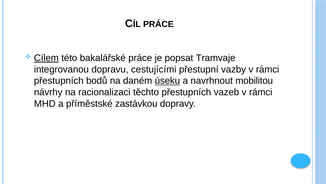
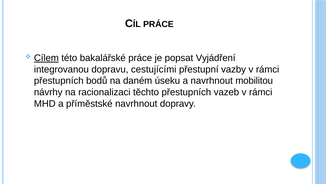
Tramvaje: Tramvaje -> Vyjádření
úseku underline: present -> none
příměstské zastávkou: zastávkou -> navrhnout
